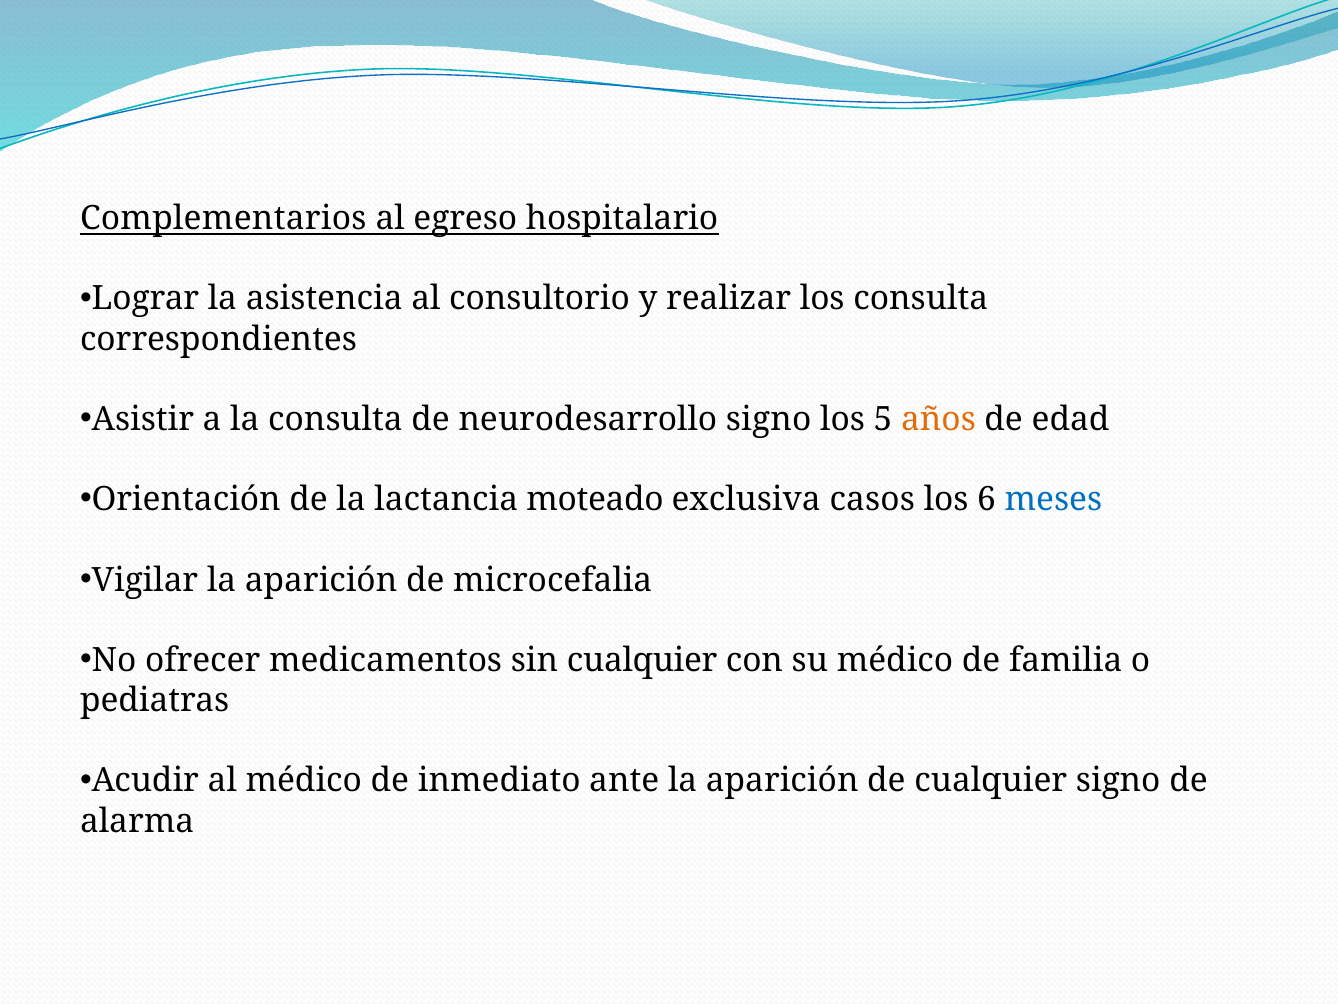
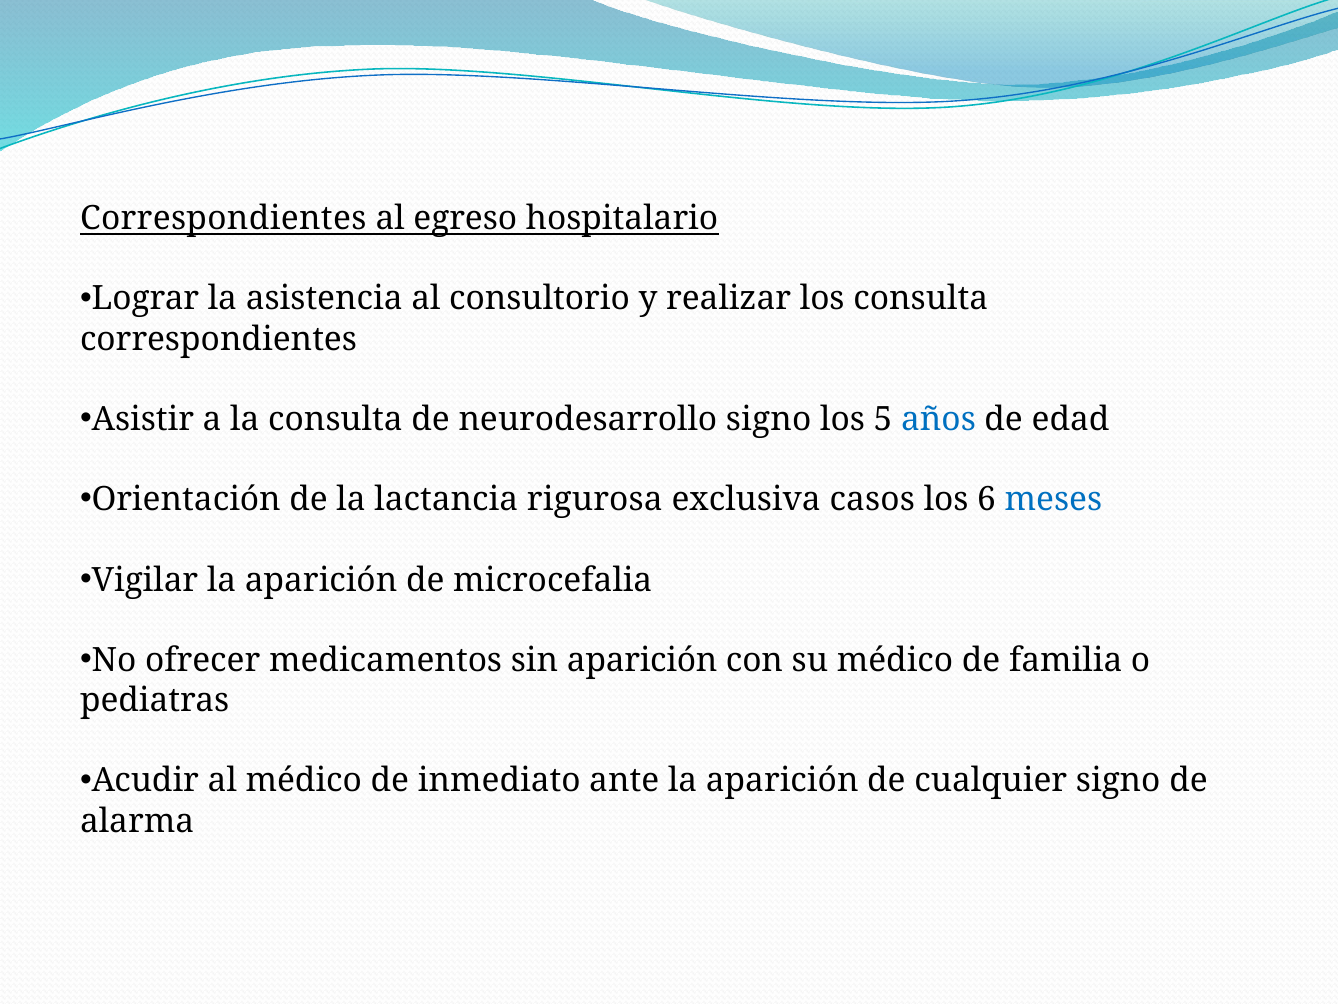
Complementarios at (223, 218): Complementarios -> Correspondientes
años colour: orange -> blue
moteado: moteado -> rigurosa
sin cualquier: cualquier -> aparición
